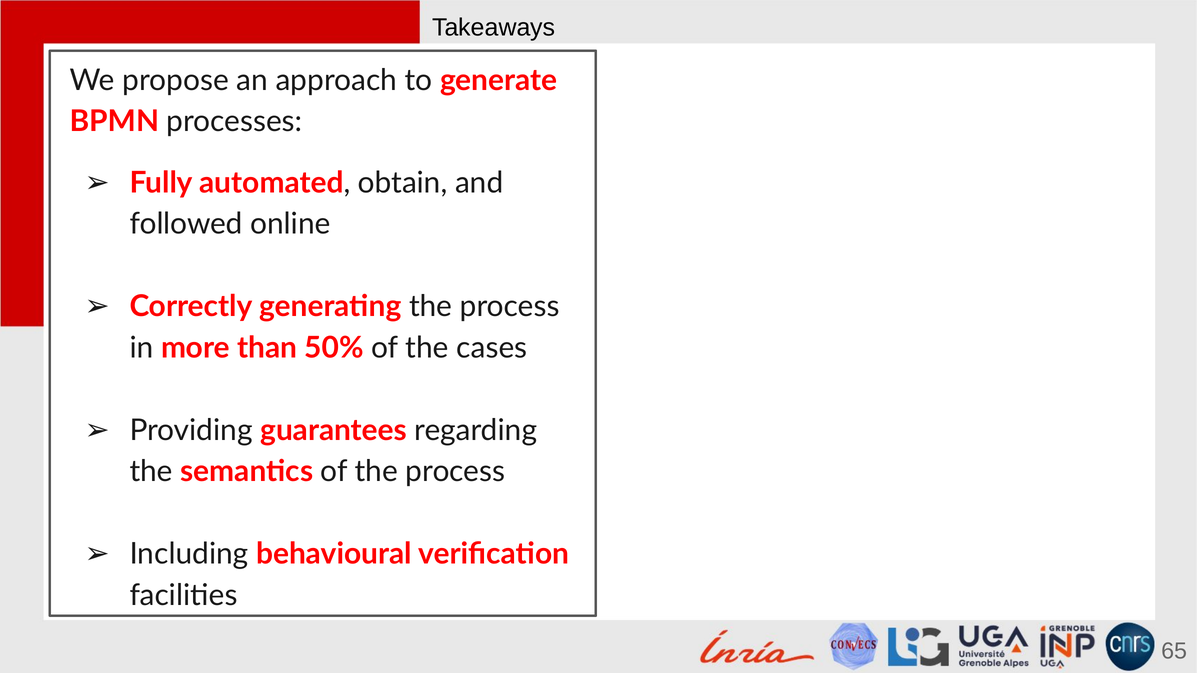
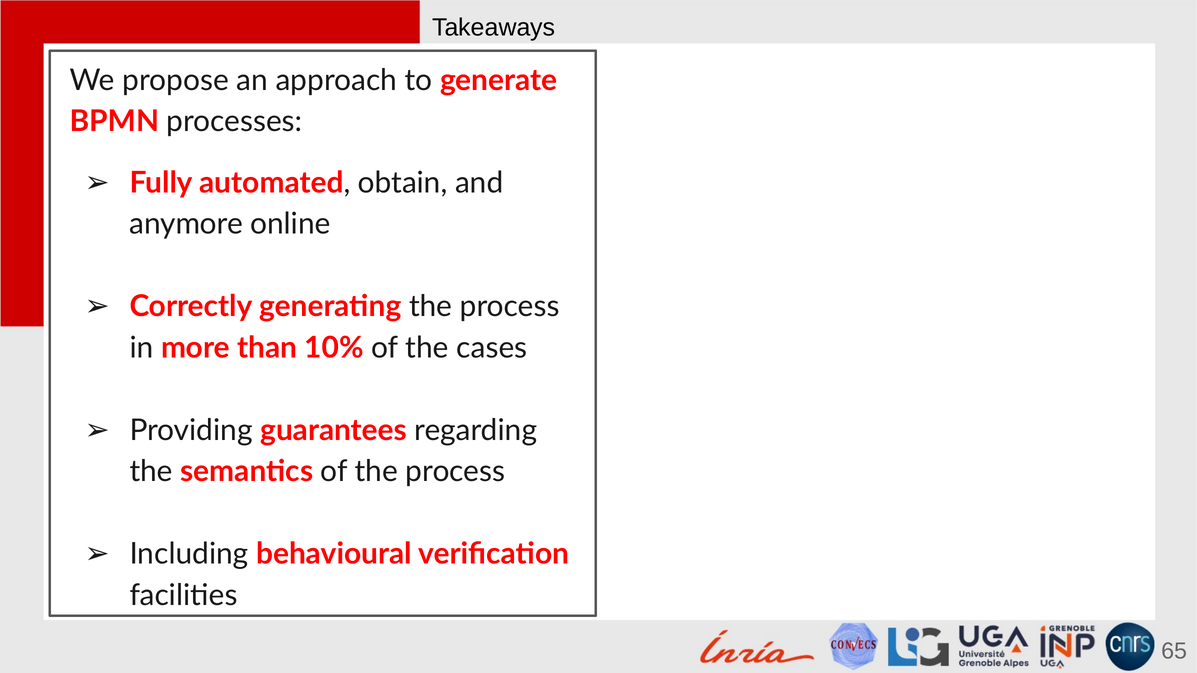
followed: followed -> anymore
50%: 50% -> 10%
